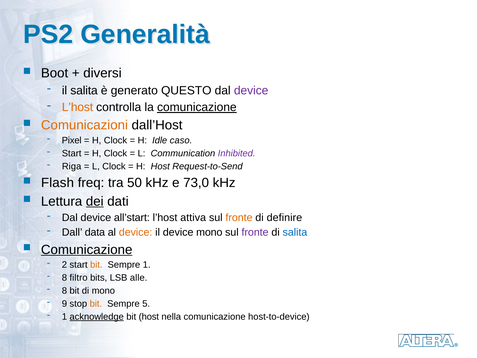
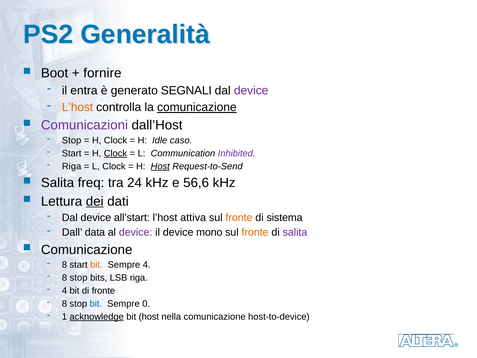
diversi: diversi -> fornire
il salita: salita -> entra
QUESTO: QUESTO -> SEGNALI
Comunicazioni colour: orange -> purple
Pixel at (72, 140): Pixel -> Stop
Clock at (115, 153) underline: none -> present
Host at (160, 166) underline: none -> present
Flash at (57, 183): Flash -> Salita
50: 50 -> 24
73,0: 73,0 -> 56,6
definire: definire -> sistema
device at (136, 232) colour: orange -> purple
fronte at (255, 232) colour: purple -> orange
salita at (295, 232) colour: blue -> purple
Comunicazione at (87, 249) underline: present -> none
2 at (64, 265): 2 -> 8
Sempre 1: 1 -> 4
filtro at (79, 278): filtro -> stop
LSB alle: alle -> riga
8 at (64, 291): 8 -> 4
di mono: mono -> fronte
9 at (64, 304): 9 -> 8
bit at (96, 304) colour: orange -> blue
5: 5 -> 0
